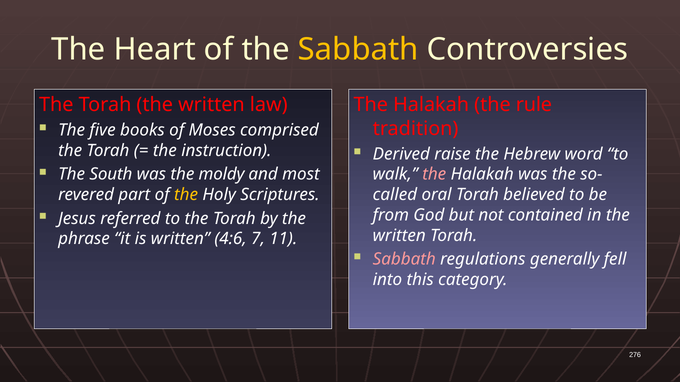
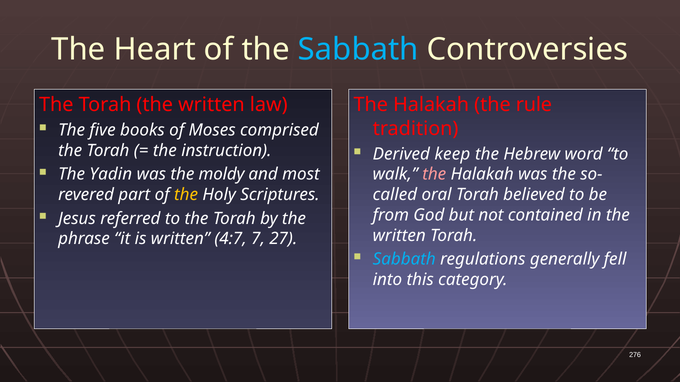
Sabbath at (358, 49) colour: yellow -> light blue
raise: raise -> keep
South: South -> Yadin
4:6: 4:6 -> 4:7
11: 11 -> 27
Sabbath at (404, 260) colour: pink -> light blue
